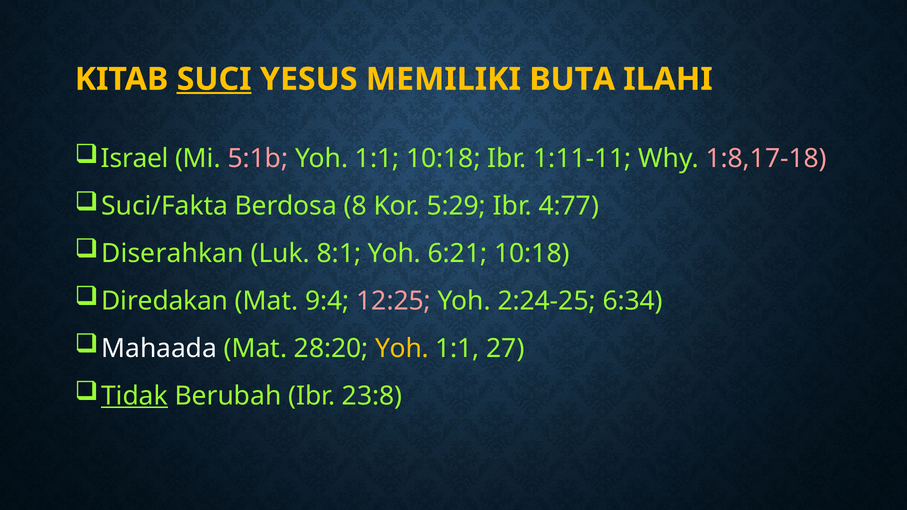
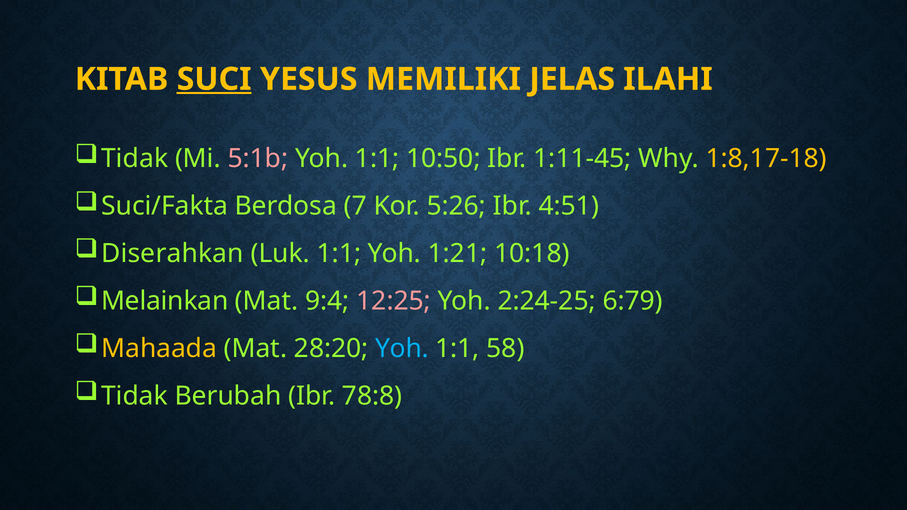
BUTA: BUTA -> JELAS
Israel at (135, 159): Israel -> Tidak
1:1 10:18: 10:18 -> 10:50
1:11-11: 1:11-11 -> 1:11-45
1:8,17-18 colour: pink -> yellow
8: 8 -> 7
5:29: 5:29 -> 5:26
4:77: 4:77 -> 4:51
Luk 8:1: 8:1 -> 1:1
6:21: 6:21 -> 1:21
Diredakan: Diredakan -> Melainkan
6:34: 6:34 -> 6:79
Mahaada colour: white -> yellow
Yoh at (402, 349) colour: yellow -> light blue
27: 27 -> 58
Tidak at (135, 396) underline: present -> none
23:8: 23:8 -> 78:8
